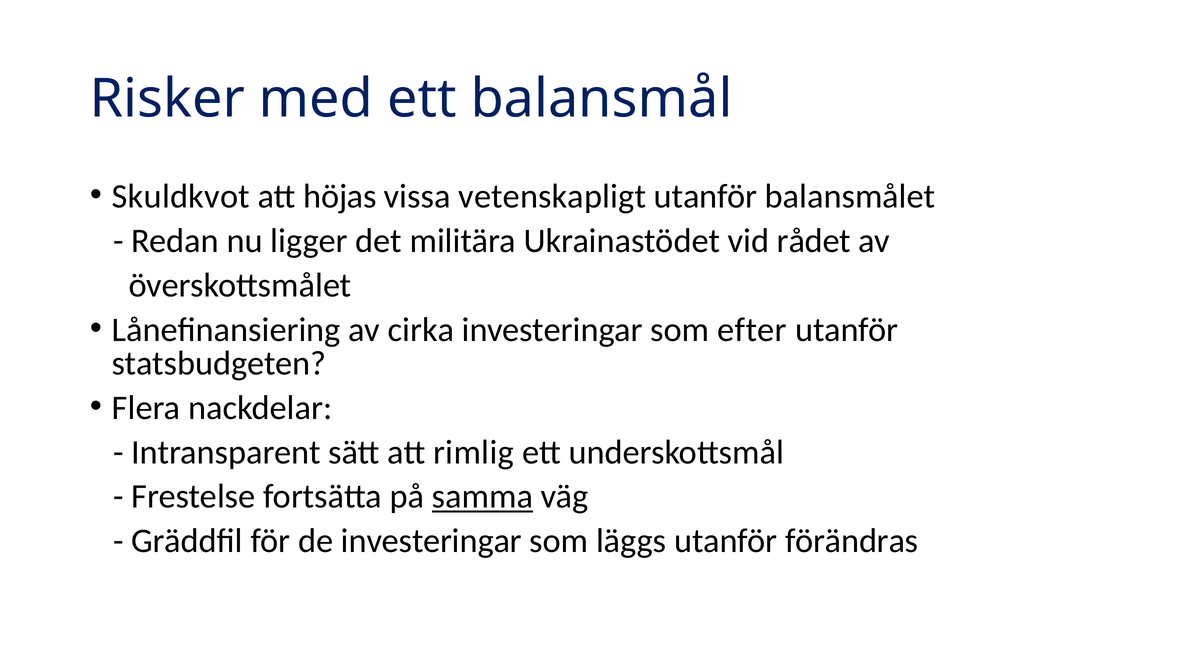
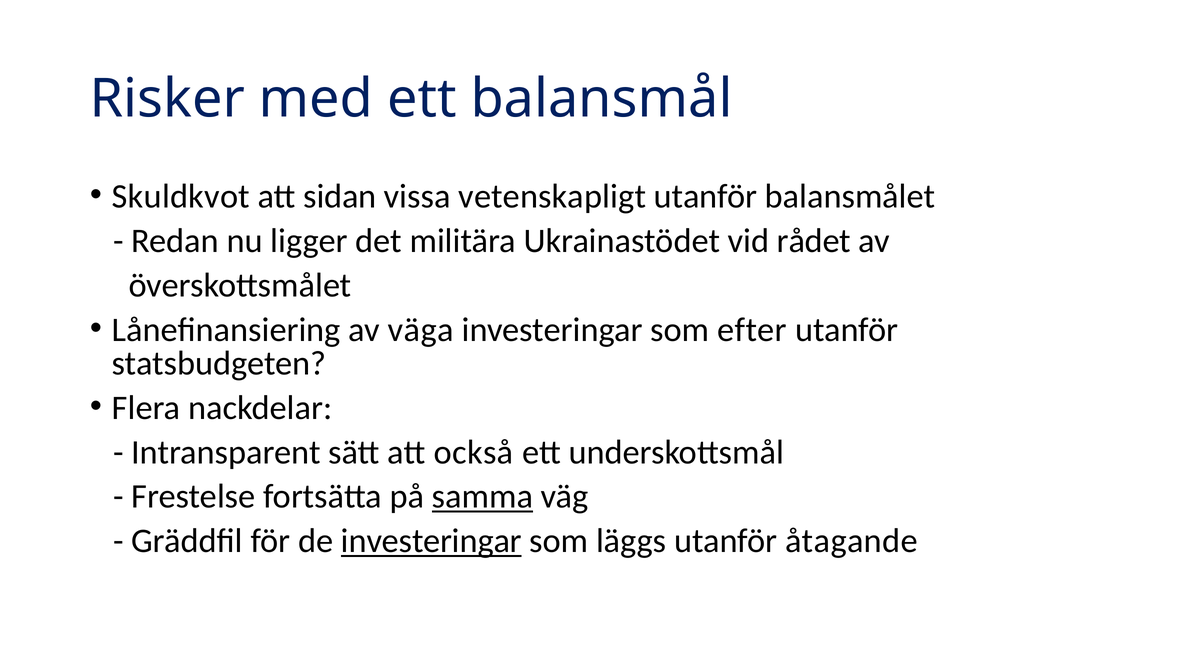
höjas: höjas -> sidan
cirka: cirka -> väga
rimlig: rimlig -> också
investeringar at (431, 541) underline: none -> present
förändras: förändras -> åtagande
